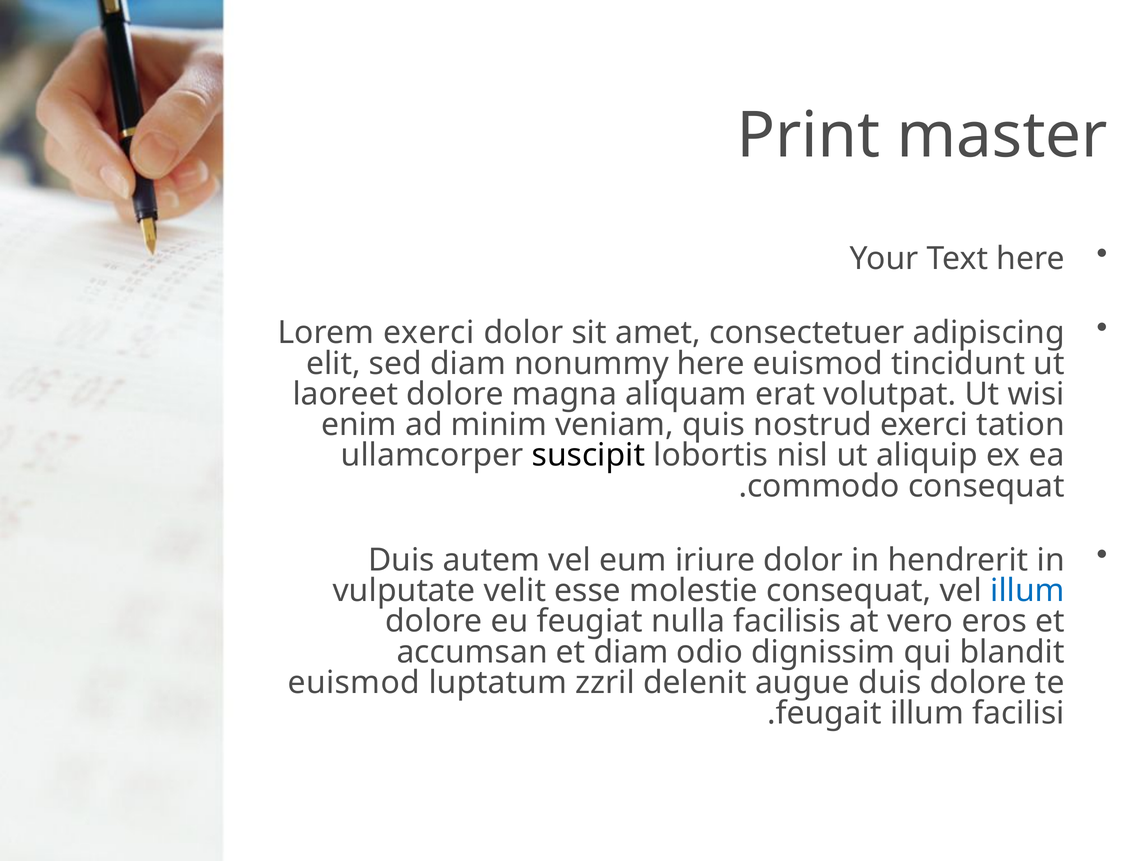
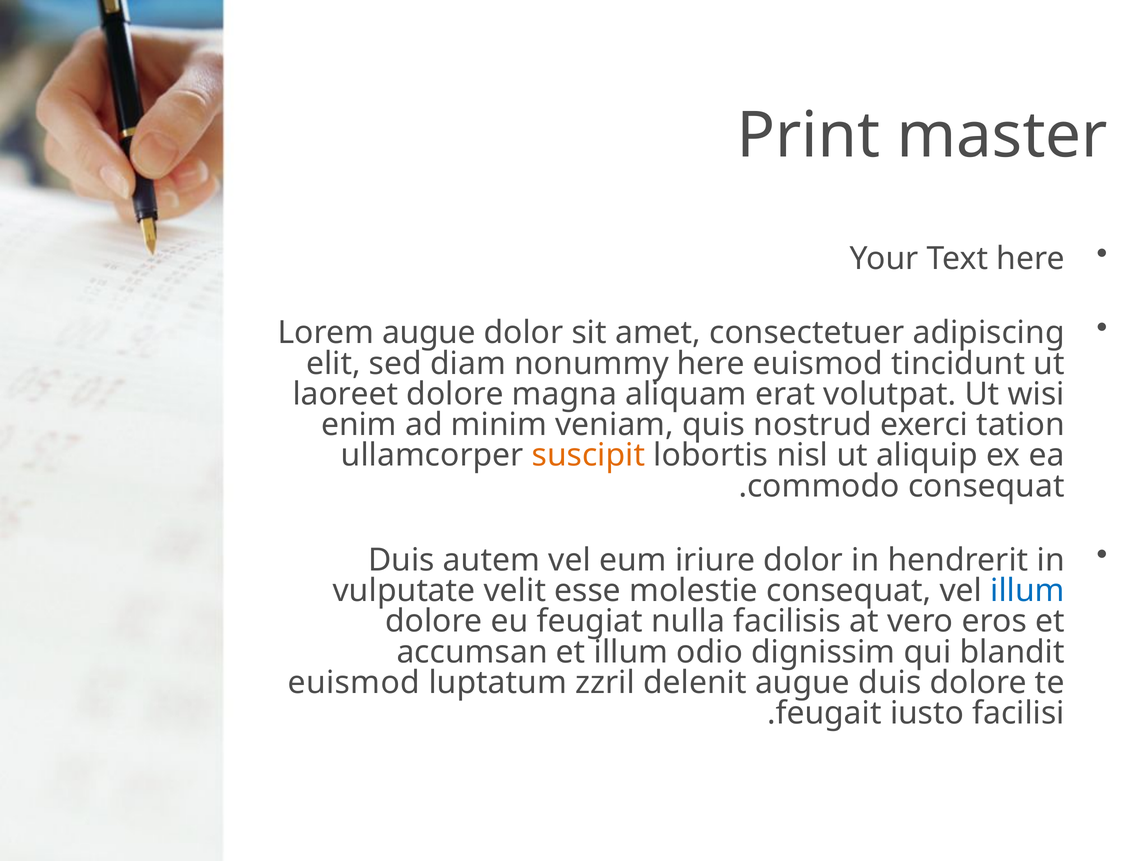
Lorem exerci: exerci -> augue
suscipit colour: black -> orange
et diam: diam -> illum
feugait illum: illum -> iusto
